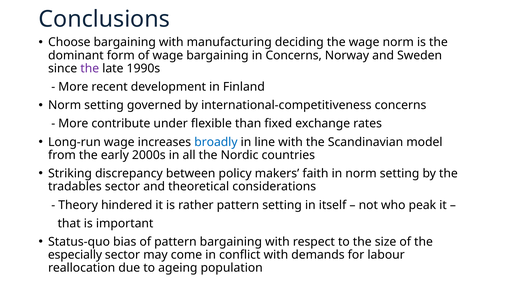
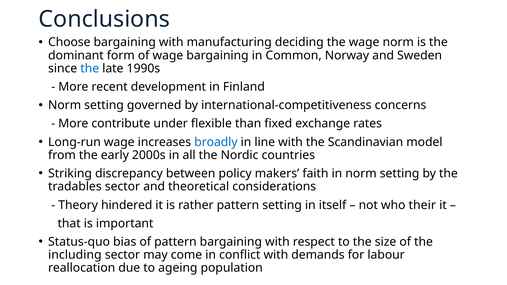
in Concerns: Concerns -> Common
the at (90, 69) colour: purple -> blue
peak: peak -> their
especially: especially -> including
